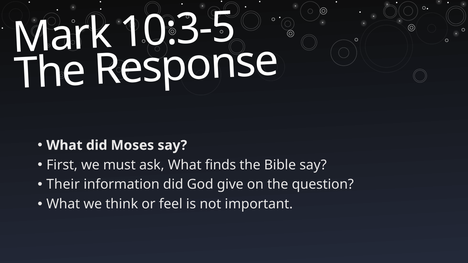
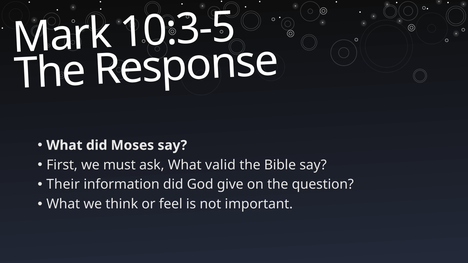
finds: finds -> valid
